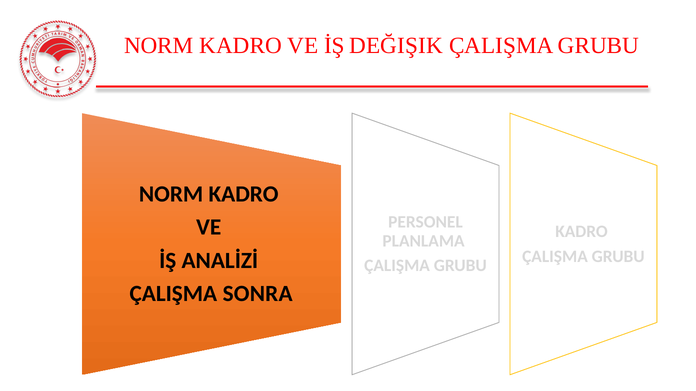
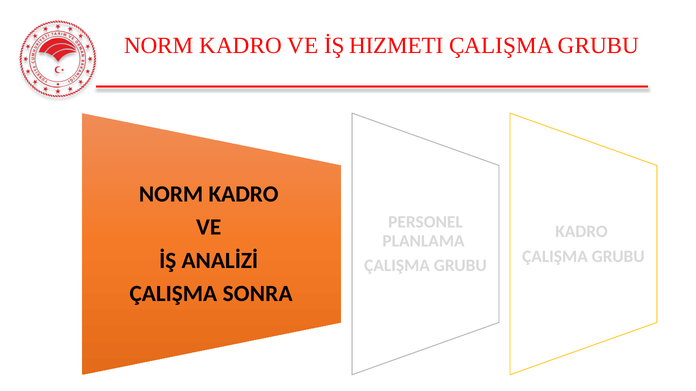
DEĞIŞIK: DEĞIŞIK -> HIZMETI
